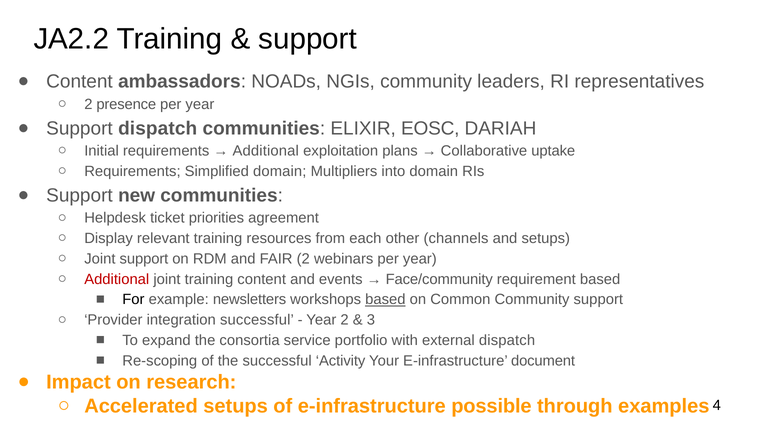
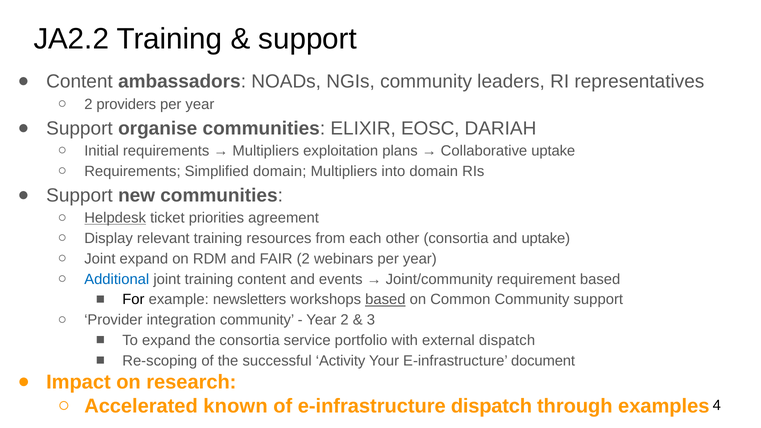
presence: presence -> providers
Support dispatch: dispatch -> organise
Additional at (266, 151): Additional -> Multipliers
Helpdesk underline: none -> present
other channels: channels -> consortia
and setups: setups -> uptake
Joint support: support -> expand
Additional at (117, 279) colour: red -> blue
Face/community: Face/community -> Joint/community
integration successful: successful -> community
Accelerated setups: setups -> known
e-infrastructure possible: possible -> dispatch
